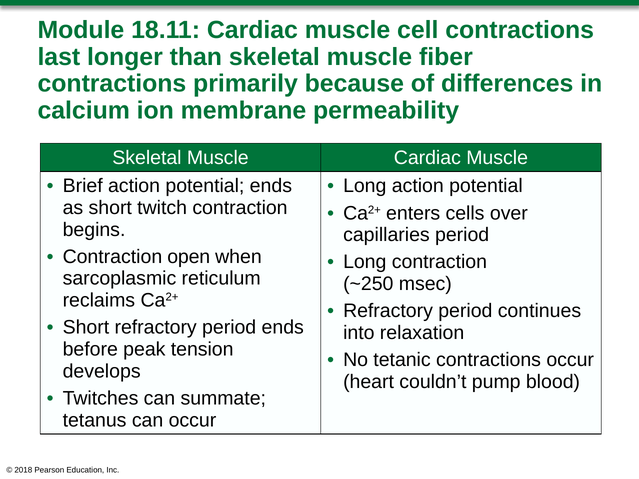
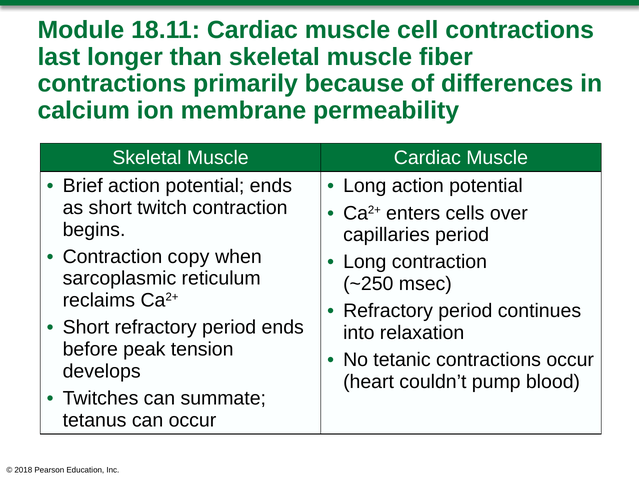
open: open -> copy
